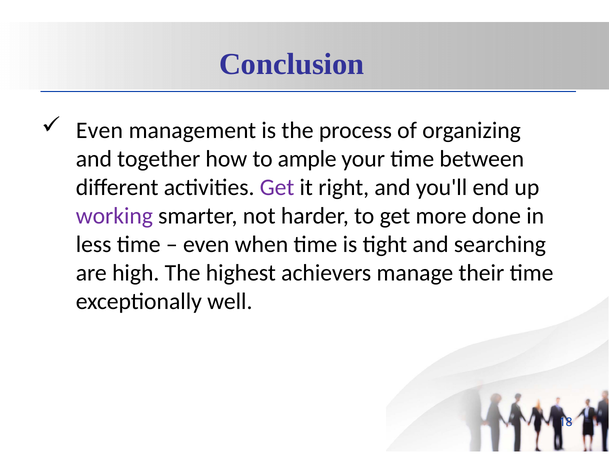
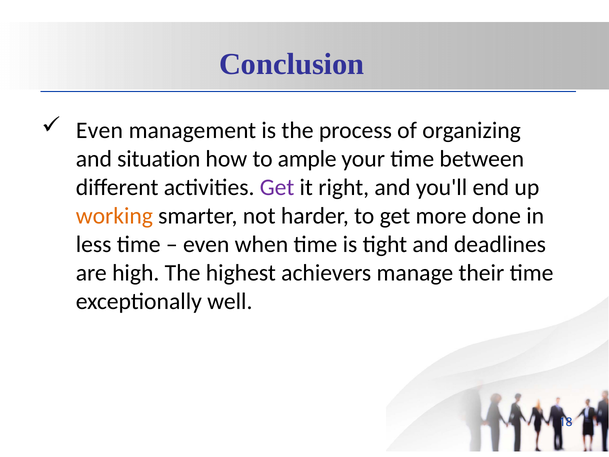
together: together -> situation
working colour: purple -> orange
searching: searching -> deadlines
